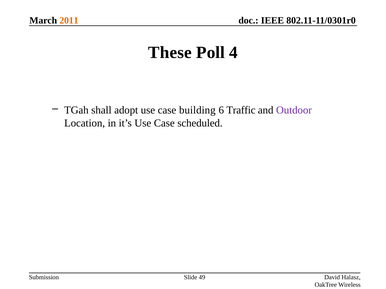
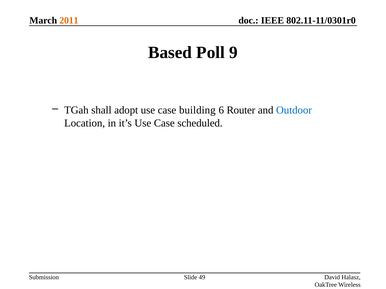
These: These -> Based
4: 4 -> 9
Traffic: Traffic -> Router
Outdoor colour: purple -> blue
